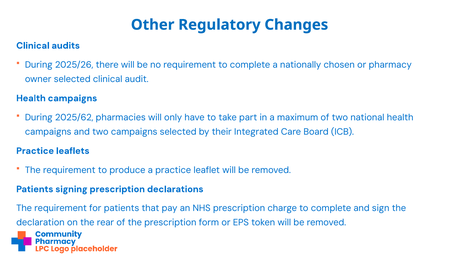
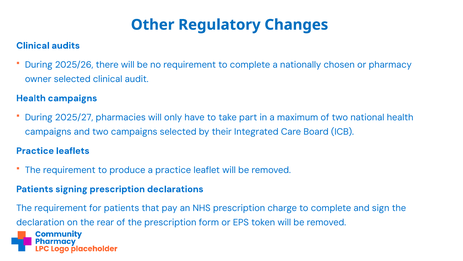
2025/62: 2025/62 -> 2025/27
